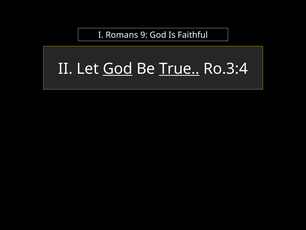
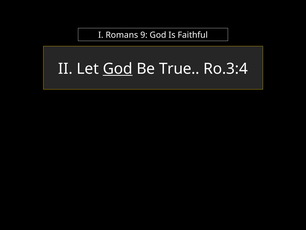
True underline: present -> none
